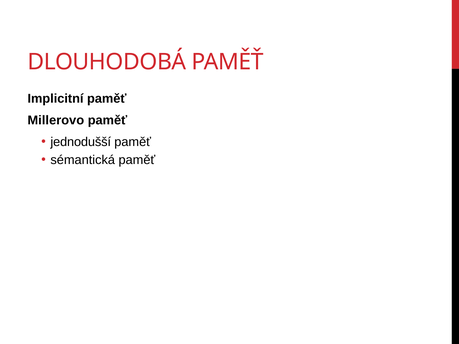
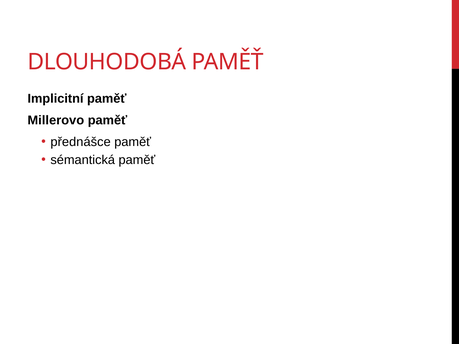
jednodušší: jednodušší -> přednášce
